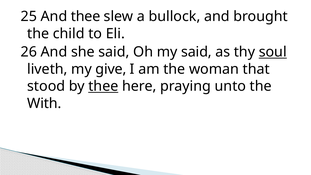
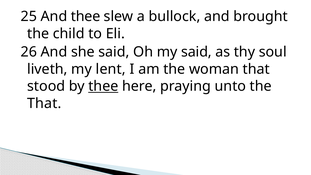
soul underline: present -> none
give: give -> lent
With at (44, 103): With -> That
